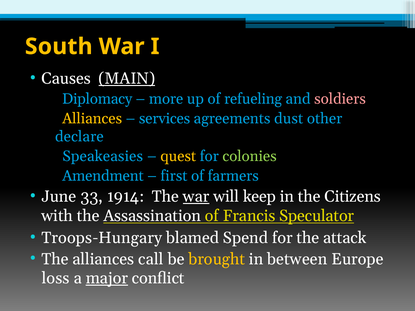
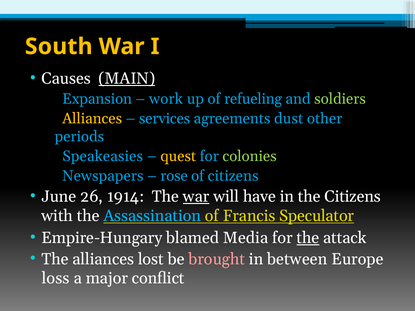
Diplomacy: Diplomacy -> Expansion
more: more -> work
soldiers colour: pink -> light green
declare: declare -> periods
Amendment: Amendment -> Newspapers
first: first -> rose
of farmers: farmers -> citizens
33: 33 -> 26
keep: keep -> have
Assassination colour: white -> light blue
Troops-Hungary: Troops-Hungary -> Empire-Hungary
Spend: Spend -> Media
the at (308, 238) underline: none -> present
call: call -> lost
brought colour: yellow -> pink
major underline: present -> none
